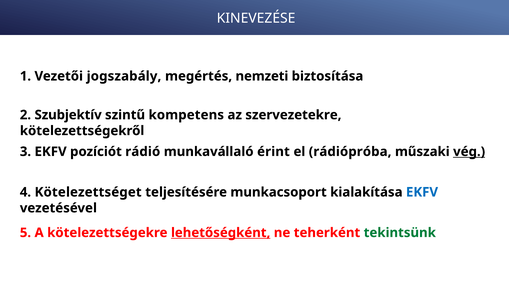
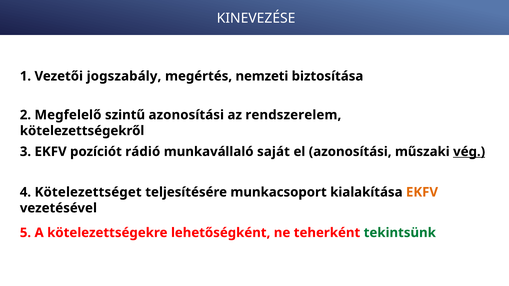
Szubjektív: Szubjektív -> Megfelelő
szintű kompetens: kompetens -> azonosítási
szervezetekre: szervezetekre -> rendszerelem
érint: érint -> saját
el rádiópróba: rádiópróba -> azonosítási
EKFV at (422, 192) colour: blue -> orange
lehetőségként underline: present -> none
